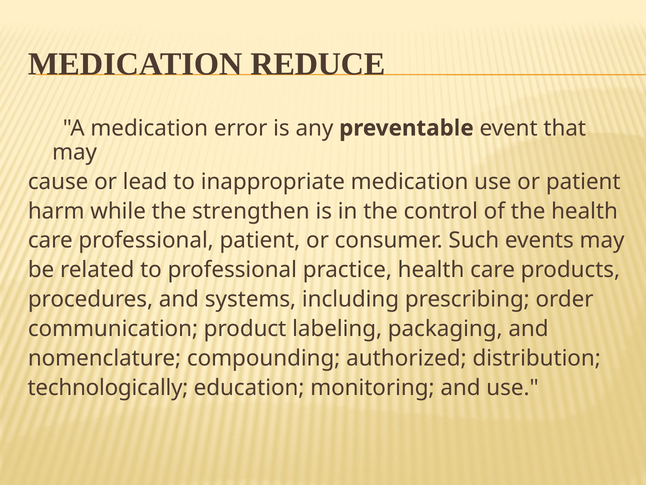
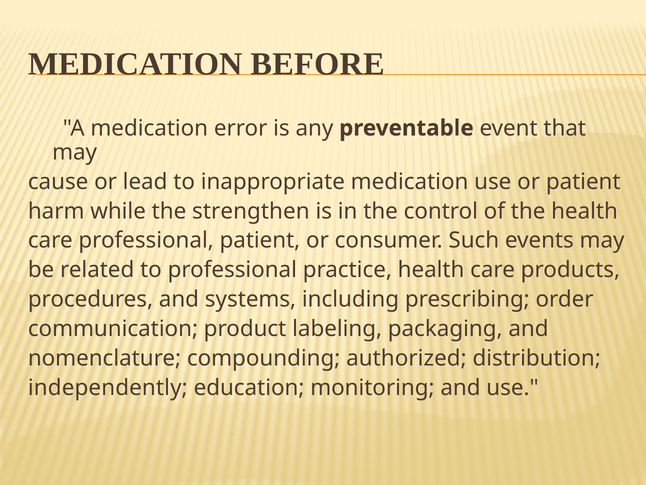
REDUCE: REDUCE -> BEFORE
technologically: technologically -> independently
